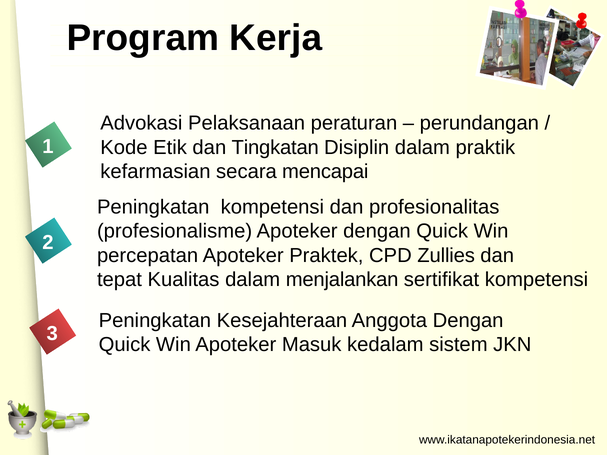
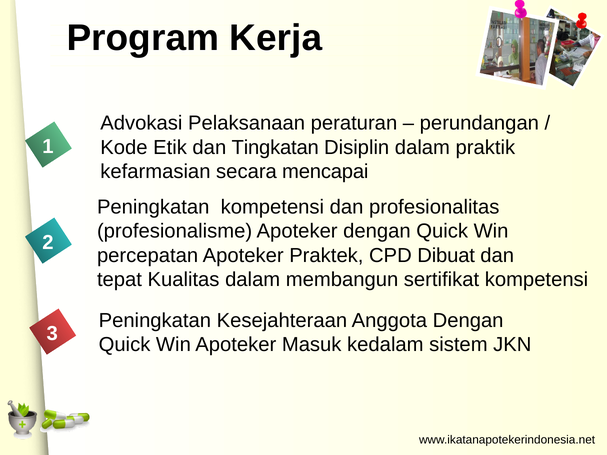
Zullies: Zullies -> Dibuat
menjalankan: menjalankan -> membangun
